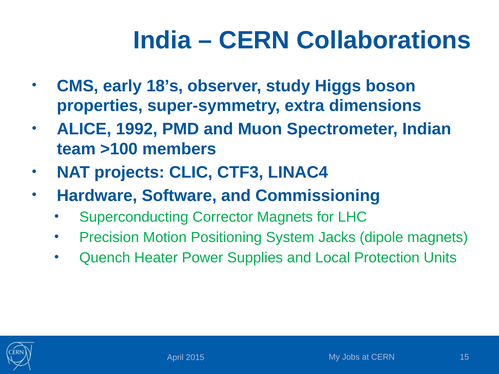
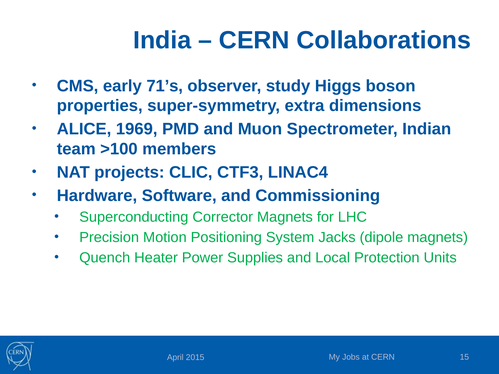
18’s: 18’s -> 71’s
1992: 1992 -> 1969
